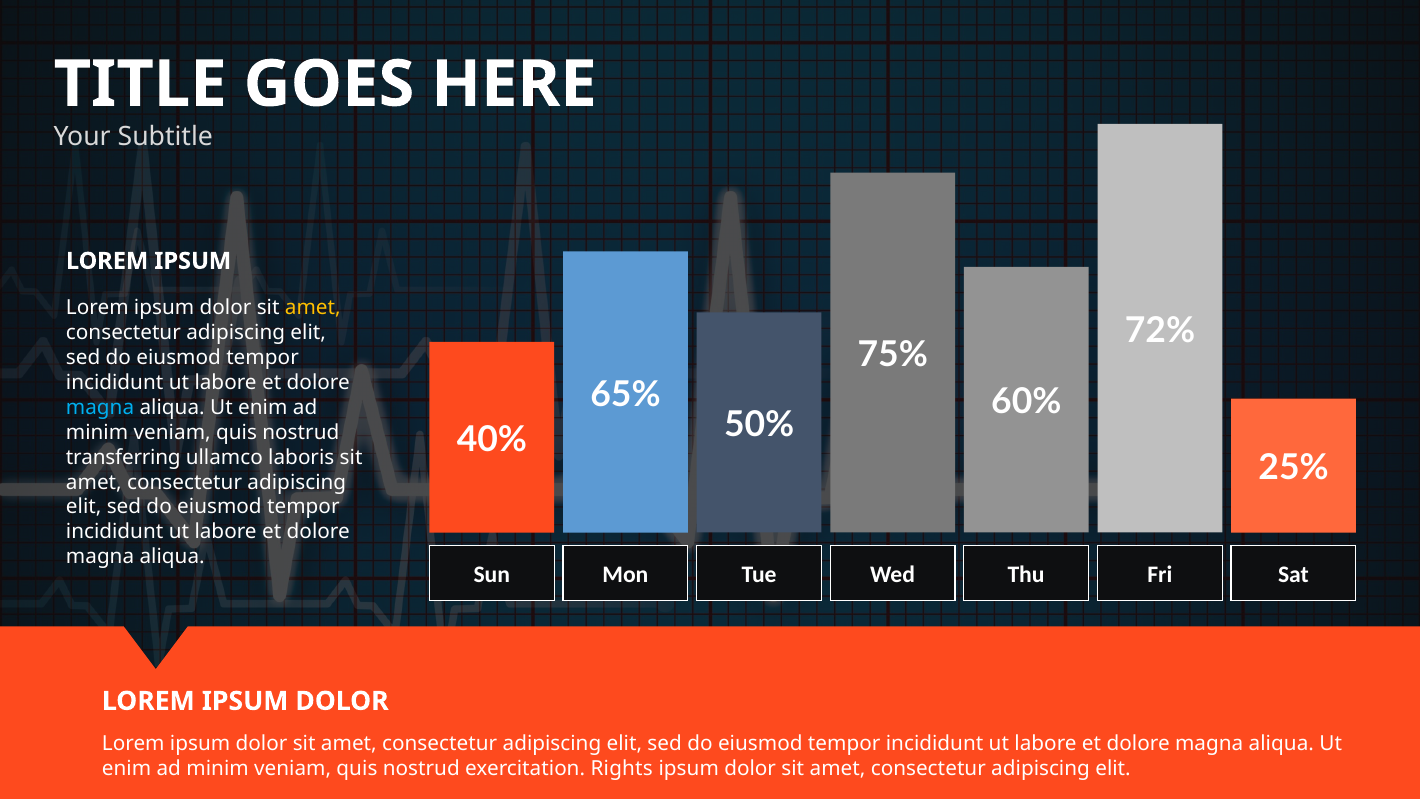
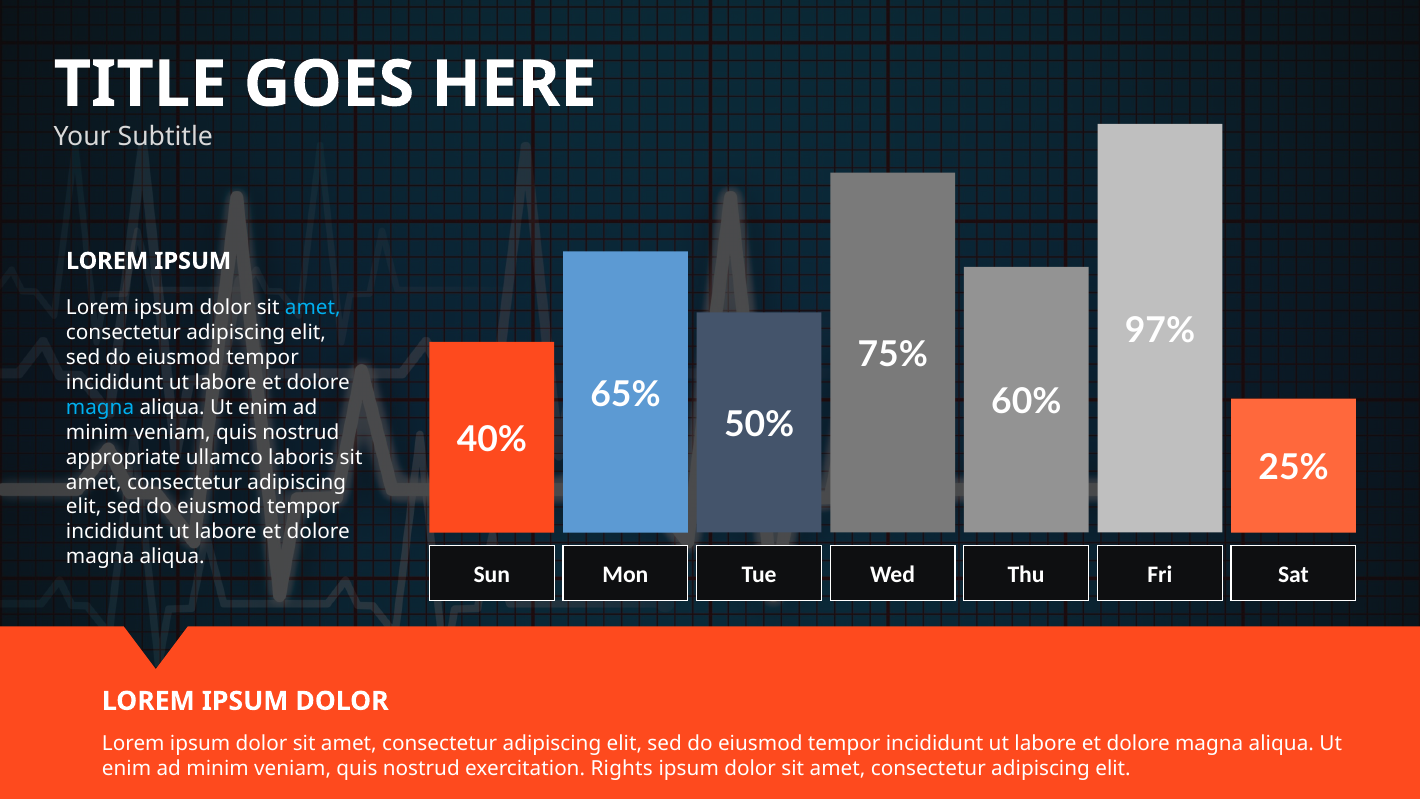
amet at (313, 308) colour: yellow -> light blue
72%: 72% -> 97%
transferring: transferring -> appropriate
